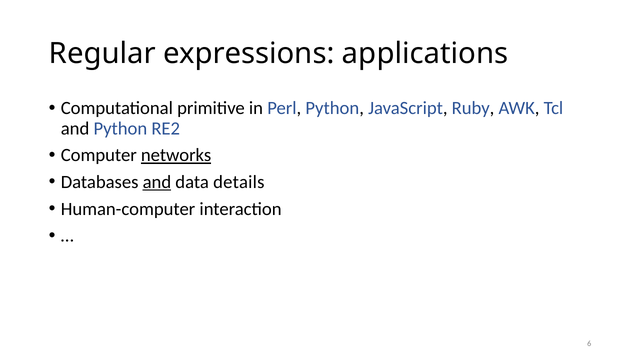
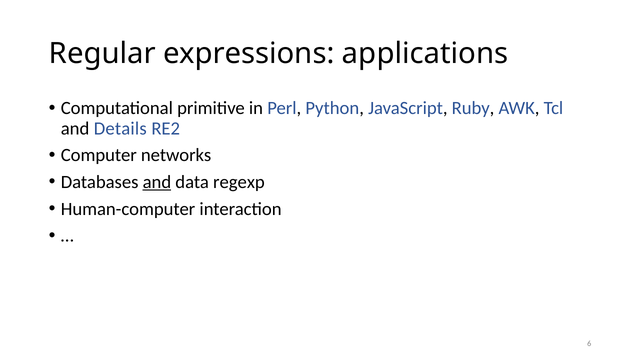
and Python: Python -> Details
networks underline: present -> none
details: details -> regexp
